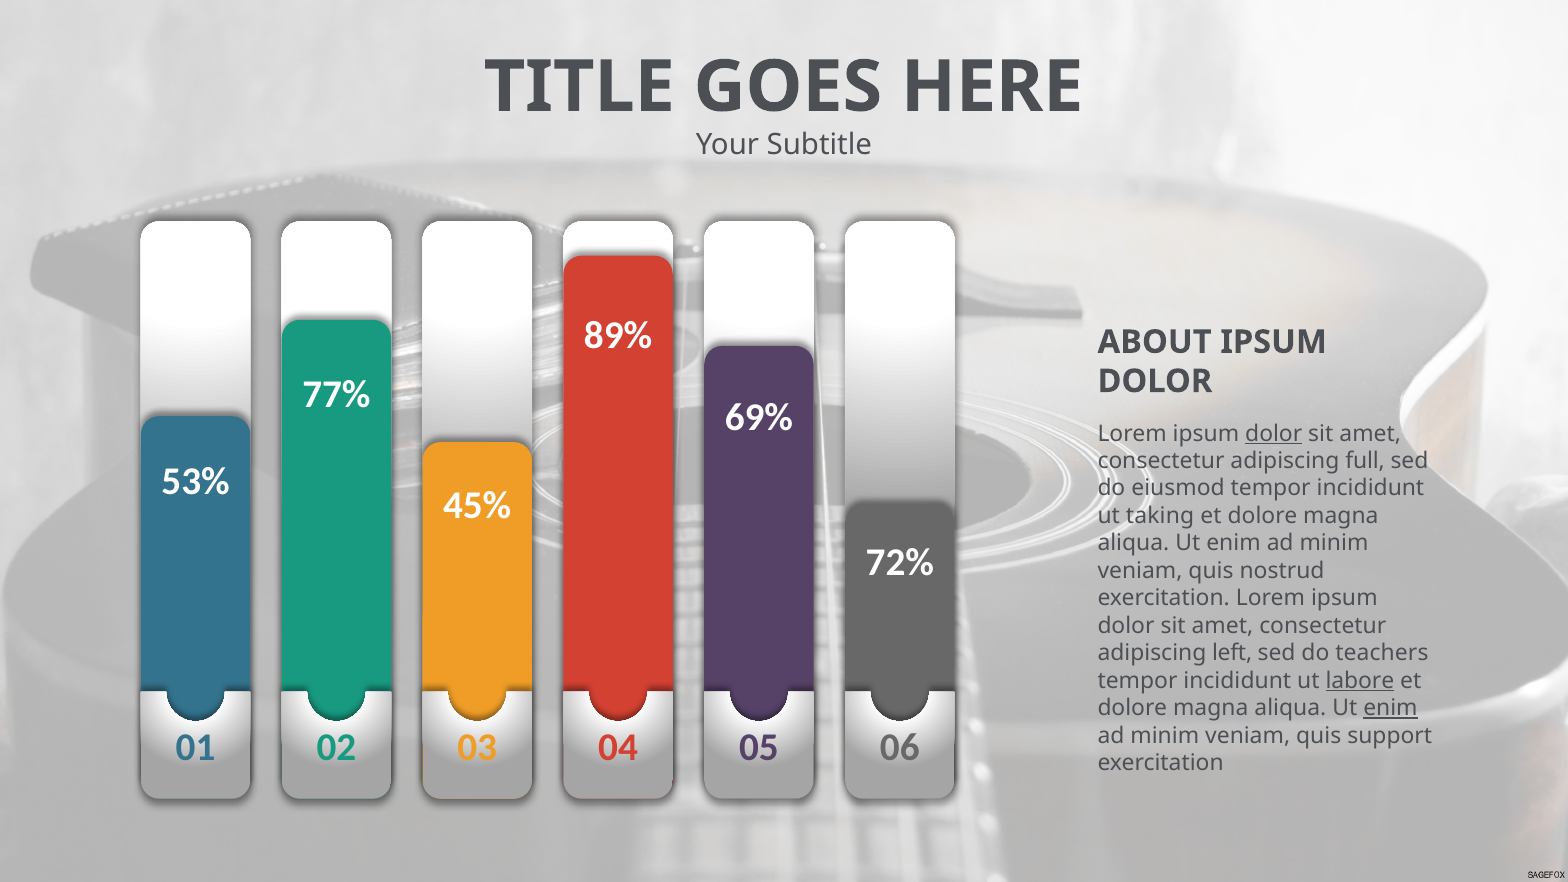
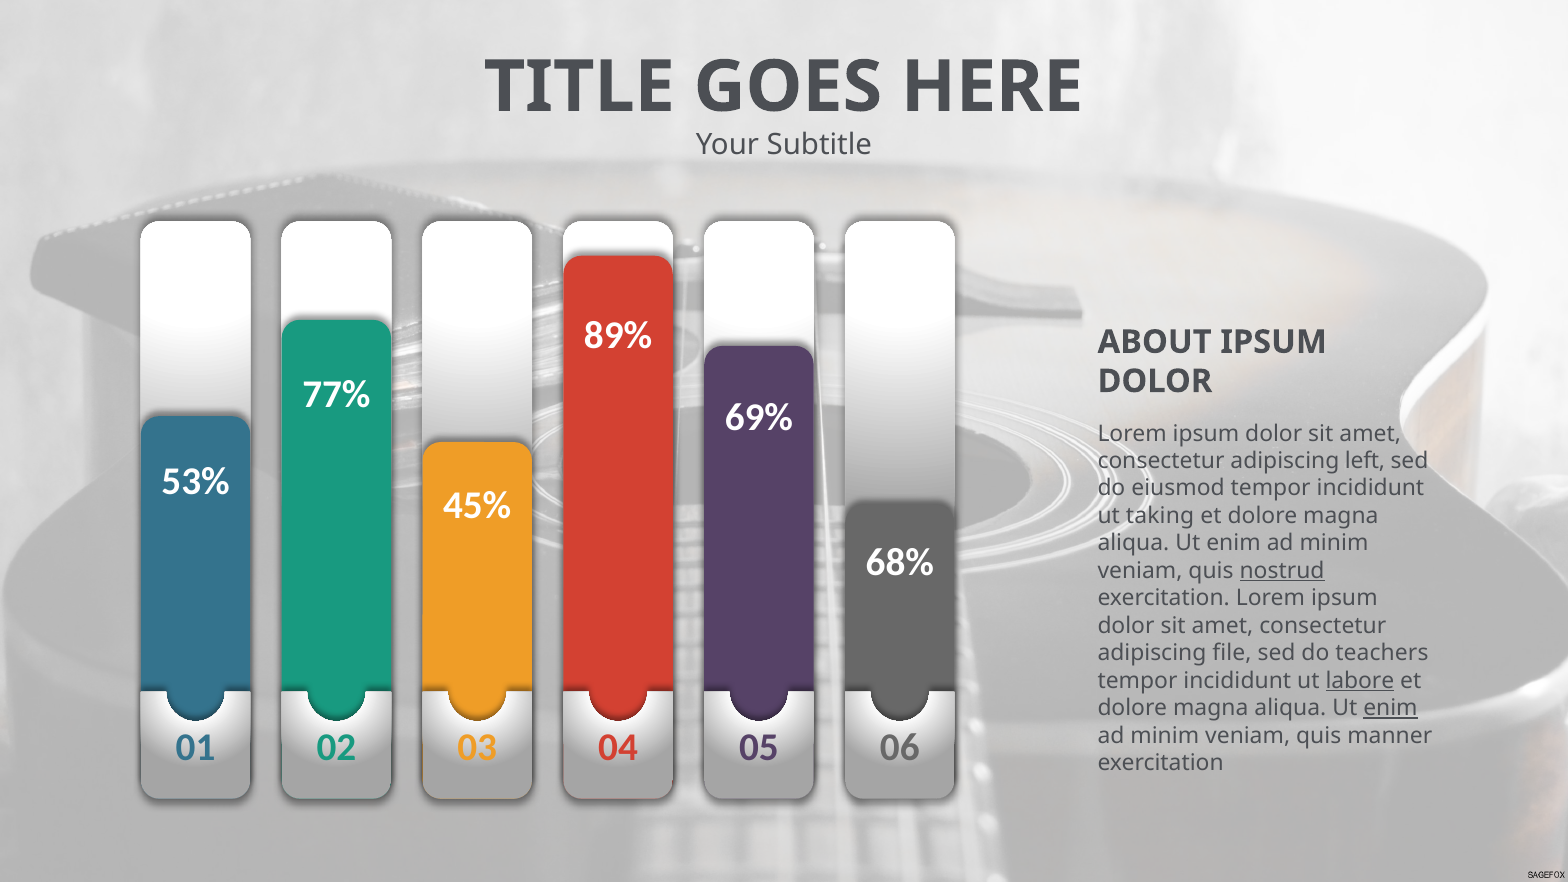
dolor at (1274, 433) underline: present -> none
full: full -> left
72%: 72% -> 68%
nostrud underline: none -> present
left: left -> file
support: support -> manner
